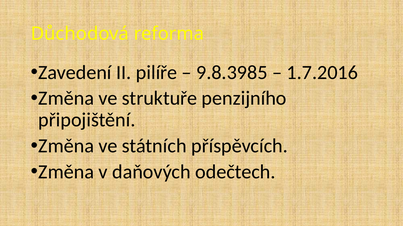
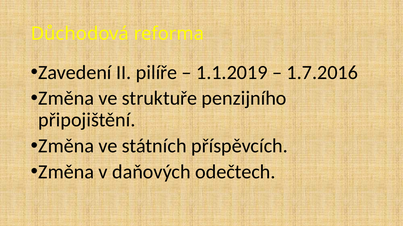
9.8.3985: 9.8.3985 -> 1.1.2019
